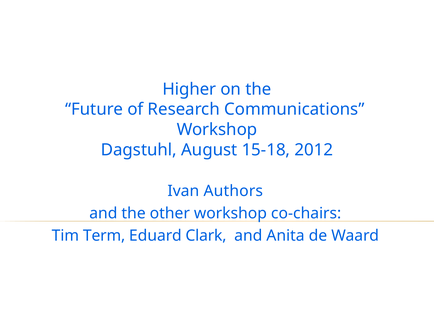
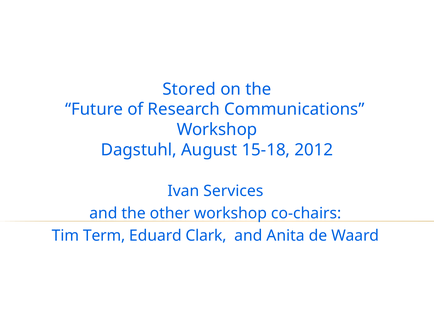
Higher: Higher -> Stored
Authors: Authors -> Services
